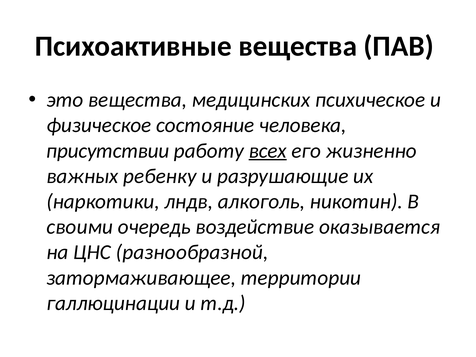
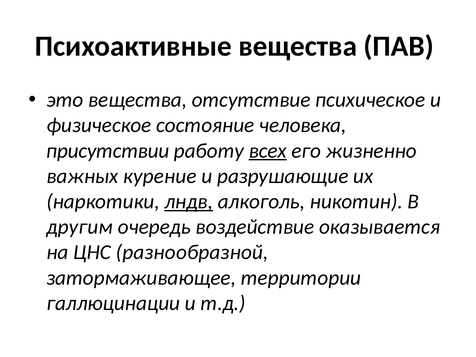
медицинских: медицинских -> отсутствие
ребенку: ребенку -> курение
лндв underline: none -> present
своими: своими -> другим
